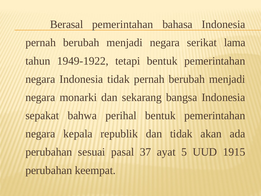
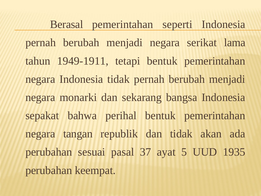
bahasa: bahasa -> seperti
1949-1922: 1949-1922 -> 1949-1911
kepala: kepala -> tangan
1915: 1915 -> 1935
